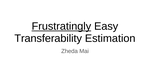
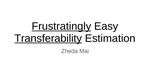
Transferability underline: none -> present
